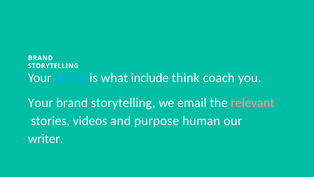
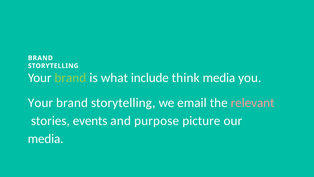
brand at (70, 78) colour: light blue -> light green
think coach: coach -> media
videos: videos -> events
human: human -> picture
writer at (46, 138): writer -> media
